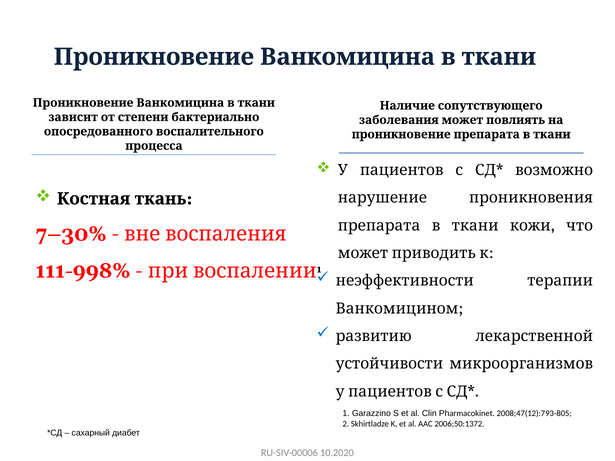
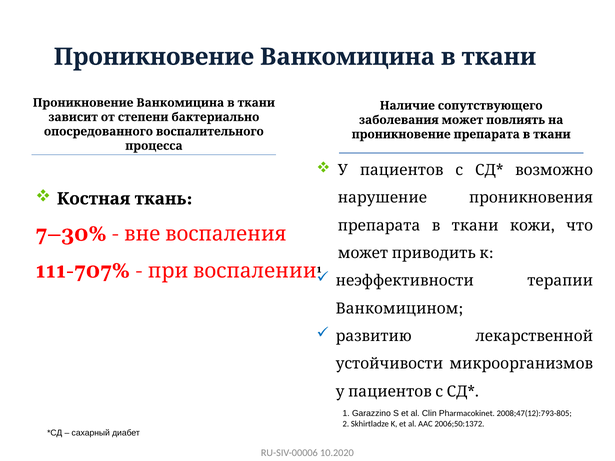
111-998%: 111-998% -> 111-707%
